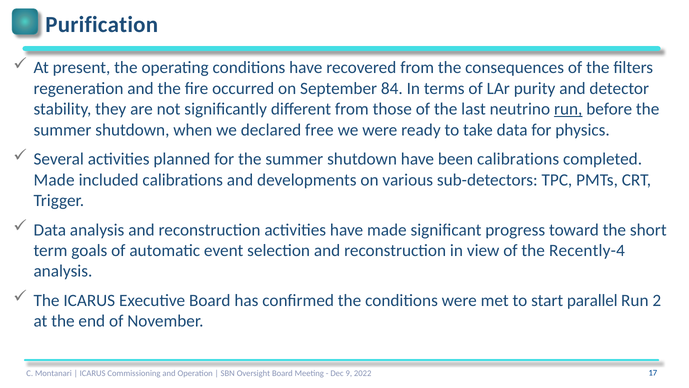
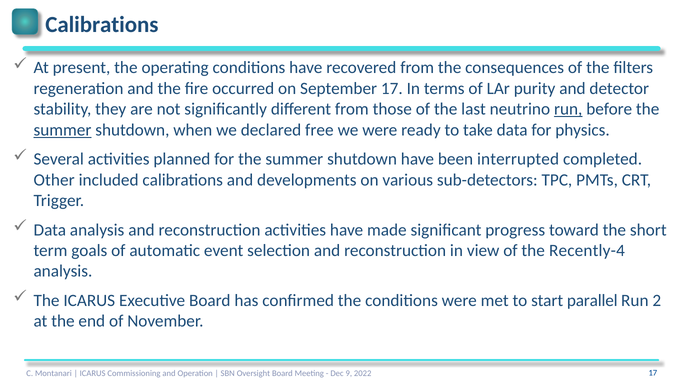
Purification at (102, 25): Purification -> Calibrations
September 84: 84 -> 17
summer at (62, 130) underline: none -> present
been calibrations: calibrations -> interrupted
Made at (54, 180): Made -> Other
